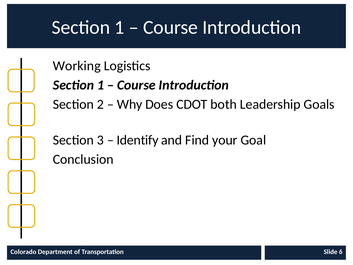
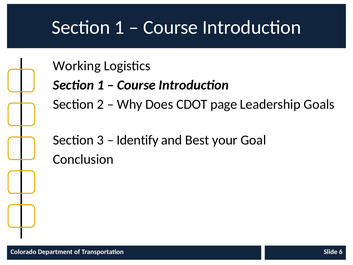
both: both -> page
Find: Find -> Best
